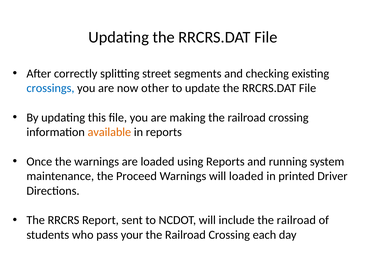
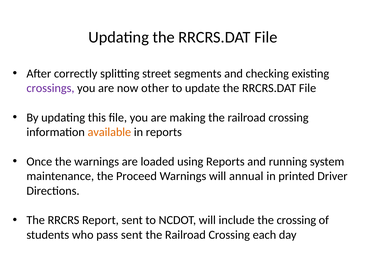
crossings colour: blue -> purple
will loaded: loaded -> annual
include the railroad: railroad -> crossing
pass your: your -> sent
